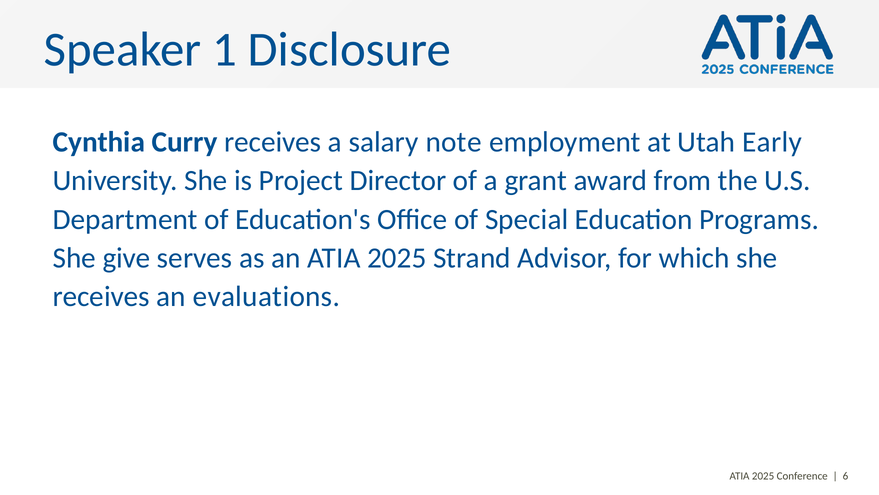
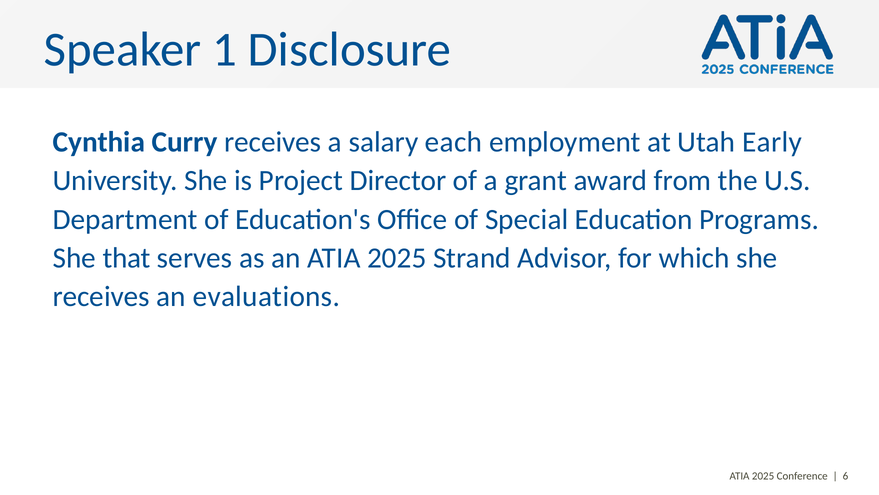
note: note -> each
give: give -> that
